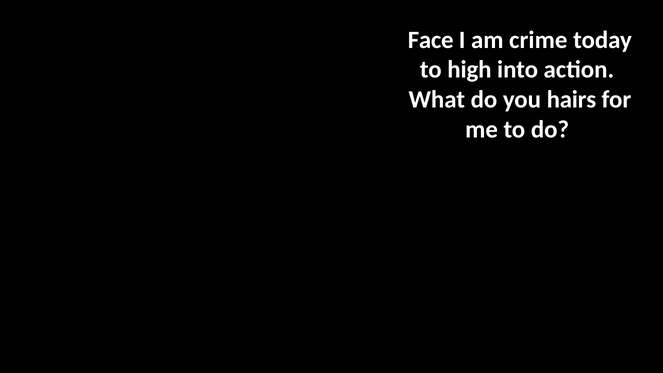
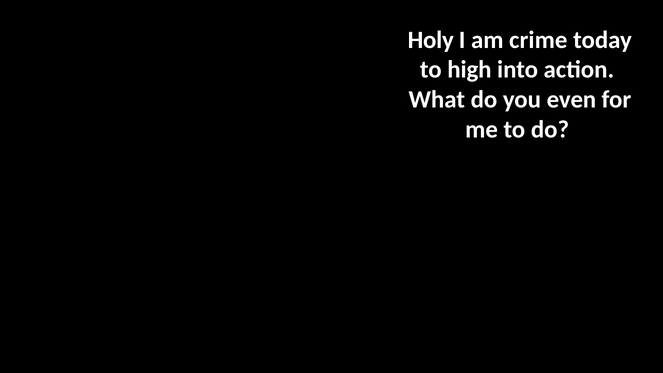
Face: Face -> Holy
hairs: hairs -> even
